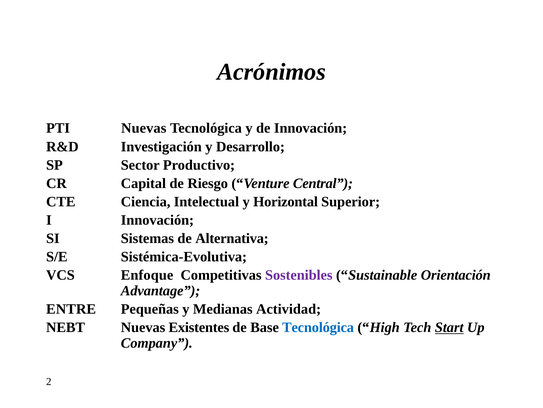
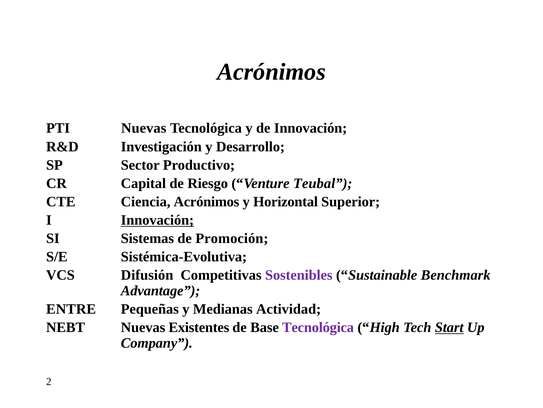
Central: Central -> Teubal
Ciencia Intelectual: Intelectual -> Acrónimos
Innovación at (157, 220) underline: none -> present
Alternativa: Alternativa -> Promoción
Enfoque: Enfoque -> Difusión
Orientación: Orientación -> Benchmark
Tecnológica at (318, 327) colour: blue -> purple
